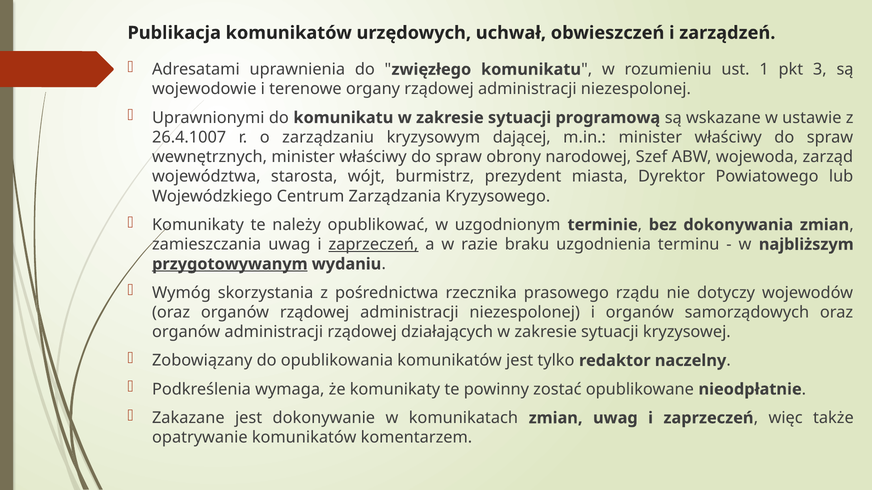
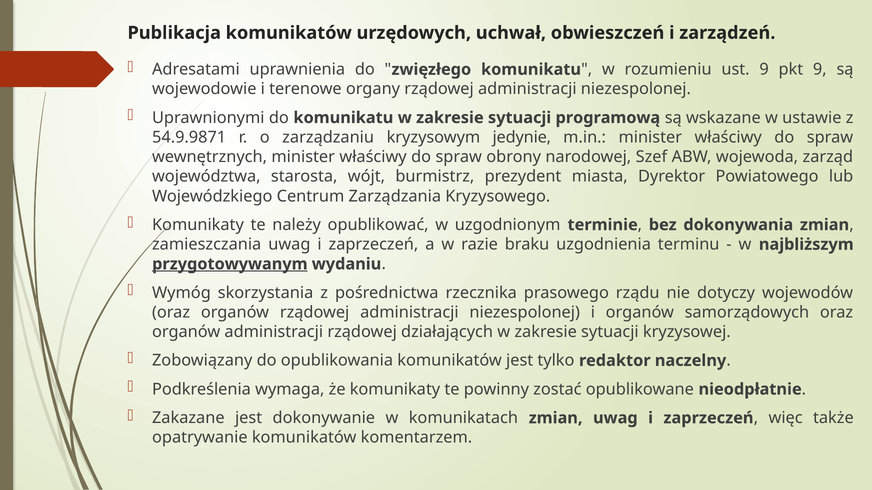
ust 1: 1 -> 9
pkt 3: 3 -> 9
26.4.1007: 26.4.1007 -> 54.9.9871
dającej: dającej -> jedynie
zaprzeczeń at (373, 245) underline: present -> none
